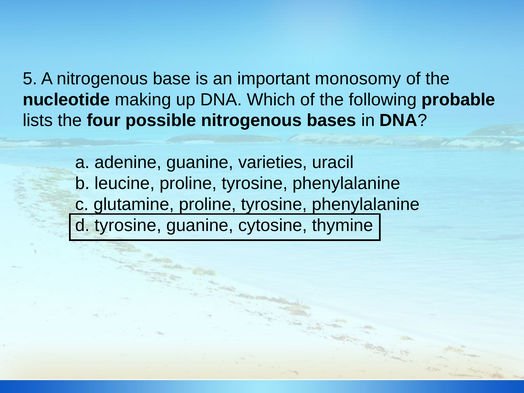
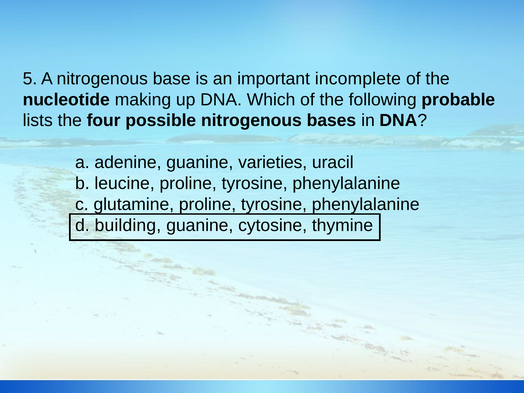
monosomy: monosomy -> incomplete
d tyrosine: tyrosine -> building
